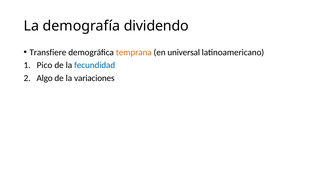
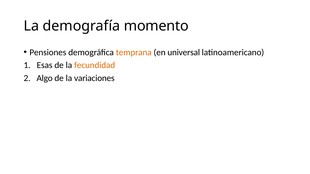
dividendo: dividendo -> momento
Transfiere: Transfiere -> Pensiones
Pico: Pico -> Esas
fecundidad colour: blue -> orange
